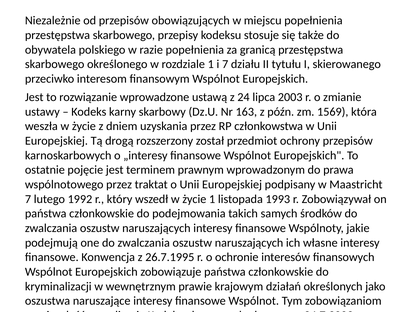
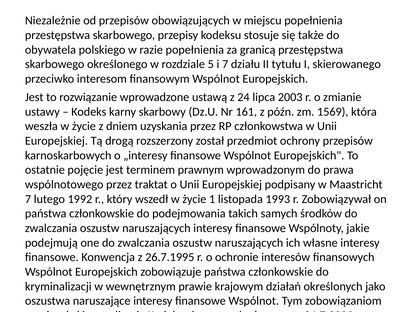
rozdziale 1: 1 -> 5
163: 163 -> 161
